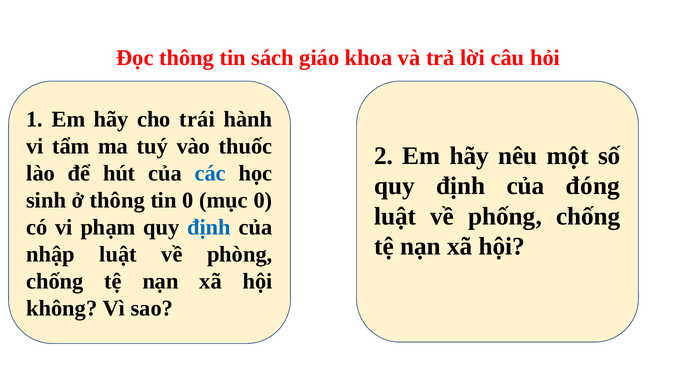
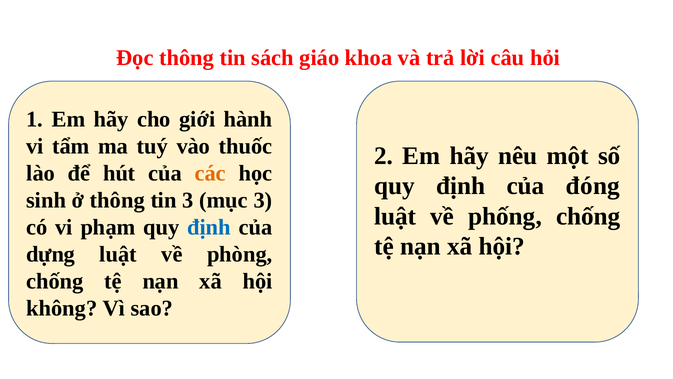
trái: trái -> giới
các colour: blue -> orange
tin 0: 0 -> 3
mục 0: 0 -> 3
nhập: nhập -> dựng
